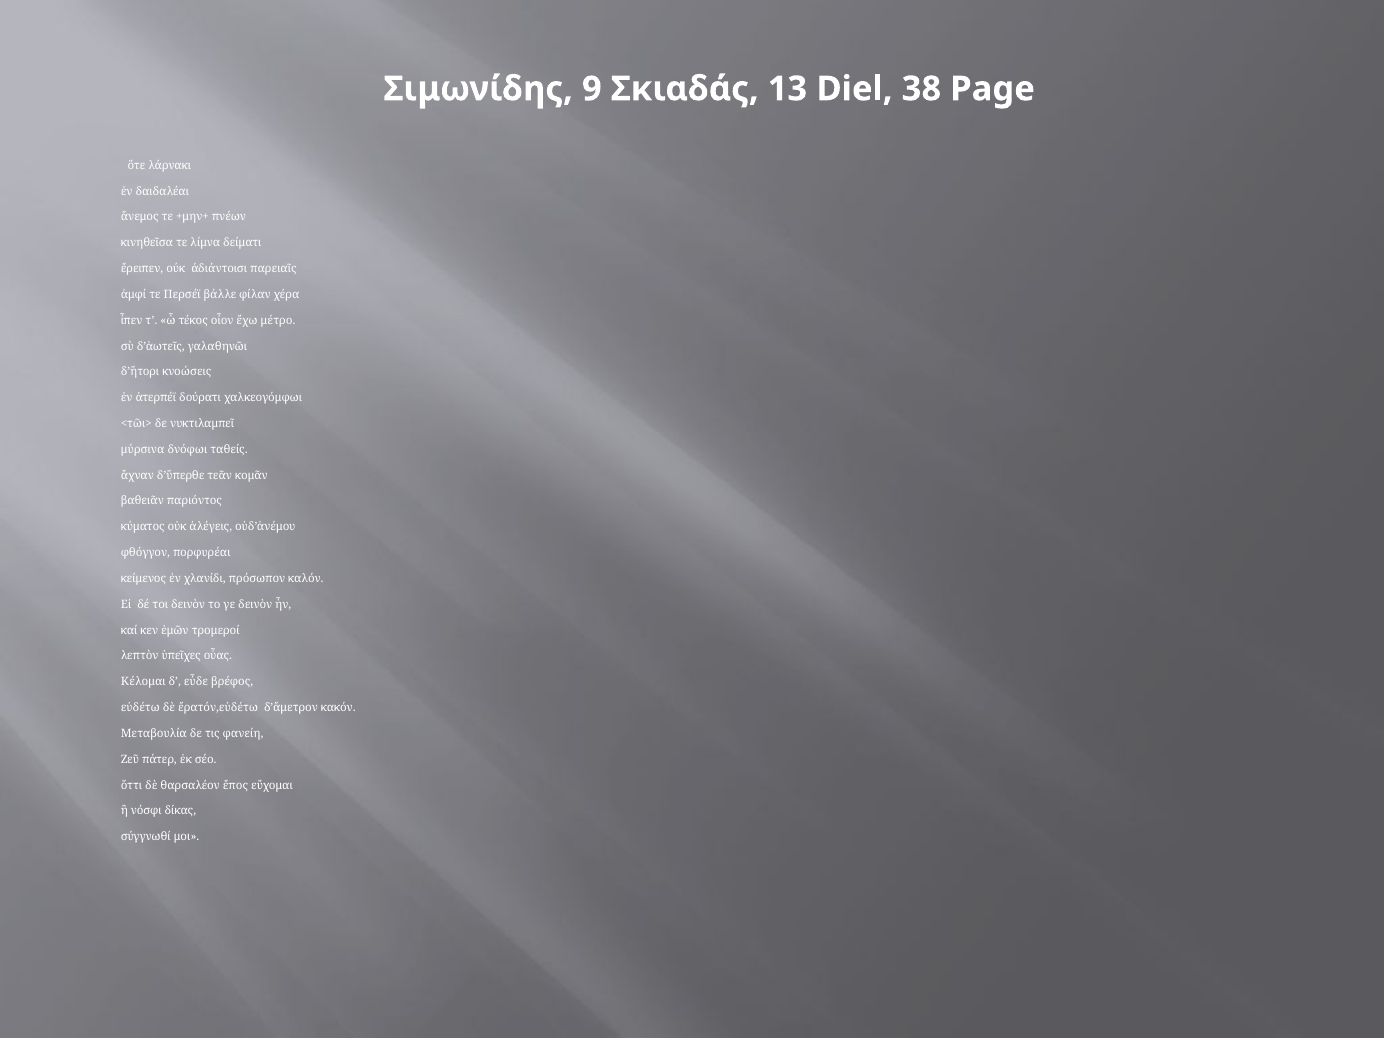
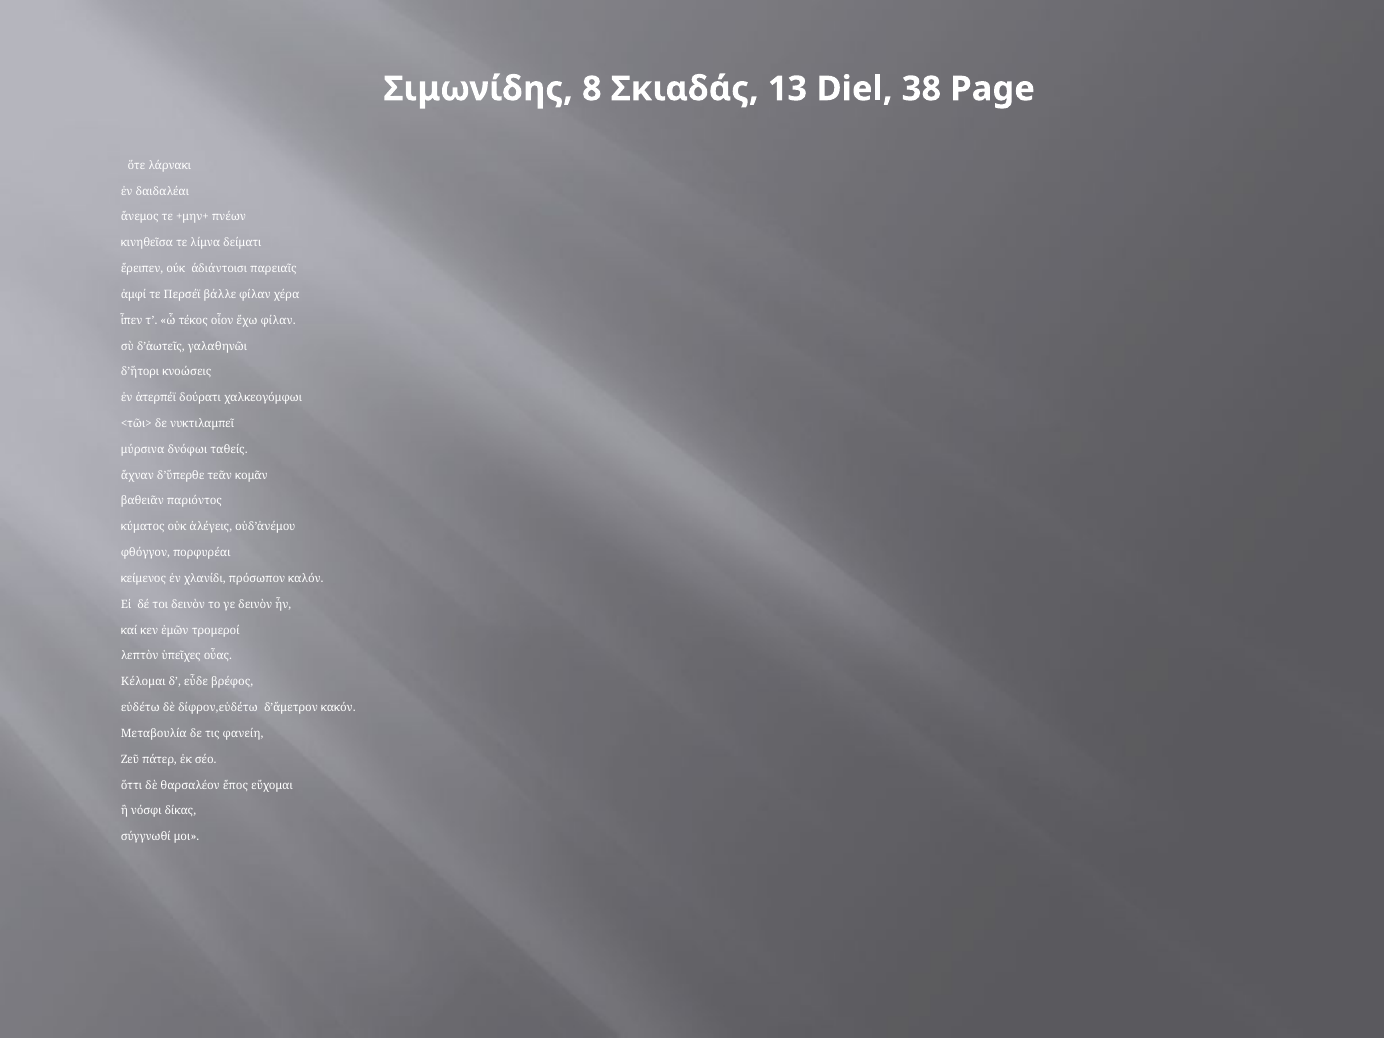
9: 9 -> 8
ἔχω μέτρο: μέτρο -> φίλαν
ἔρατόν,εὐδέτω: ἔρατόν,εὐδέτω -> δίφρον,εὐδέτω
